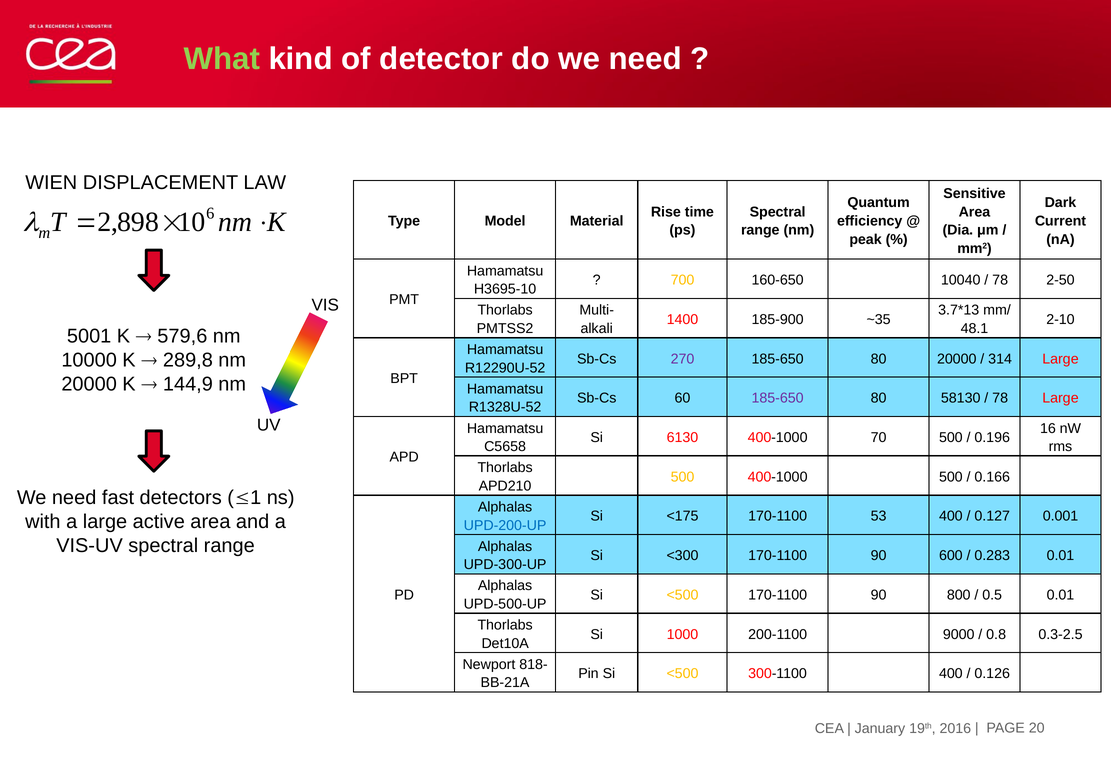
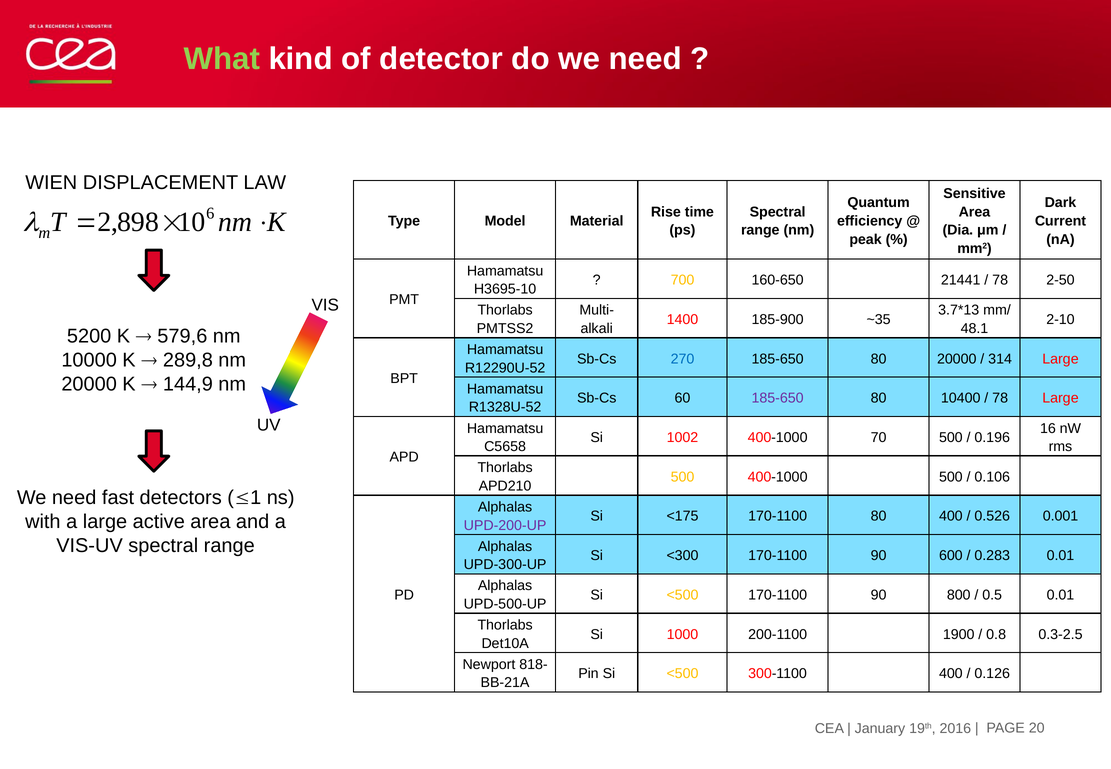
10040: 10040 -> 21441
5001: 5001 -> 5200
270 colour: purple -> blue
58130: 58130 -> 10400
6130: 6130 -> 1002
0.166: 0.166 -> 0.106
170-1100 53: 53 -> 80
0.127: 0.127 -> 0.526
UPD-200-UP colour: blue -> purple
9000: 9000 -> 1900
